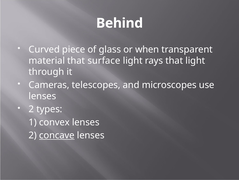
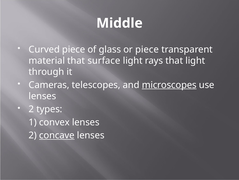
Behind: Behind -> Middle
or when: when -> piece
microscopes underline: none -> present
